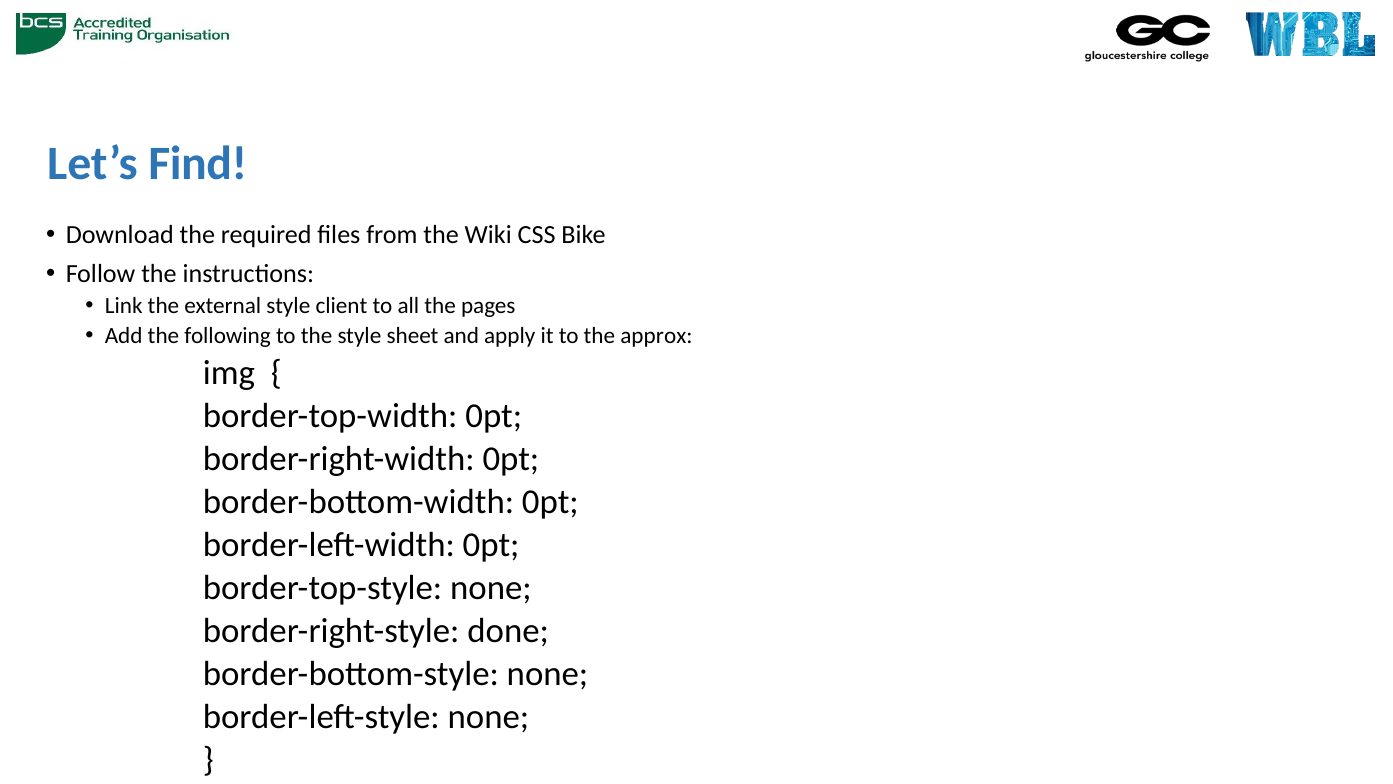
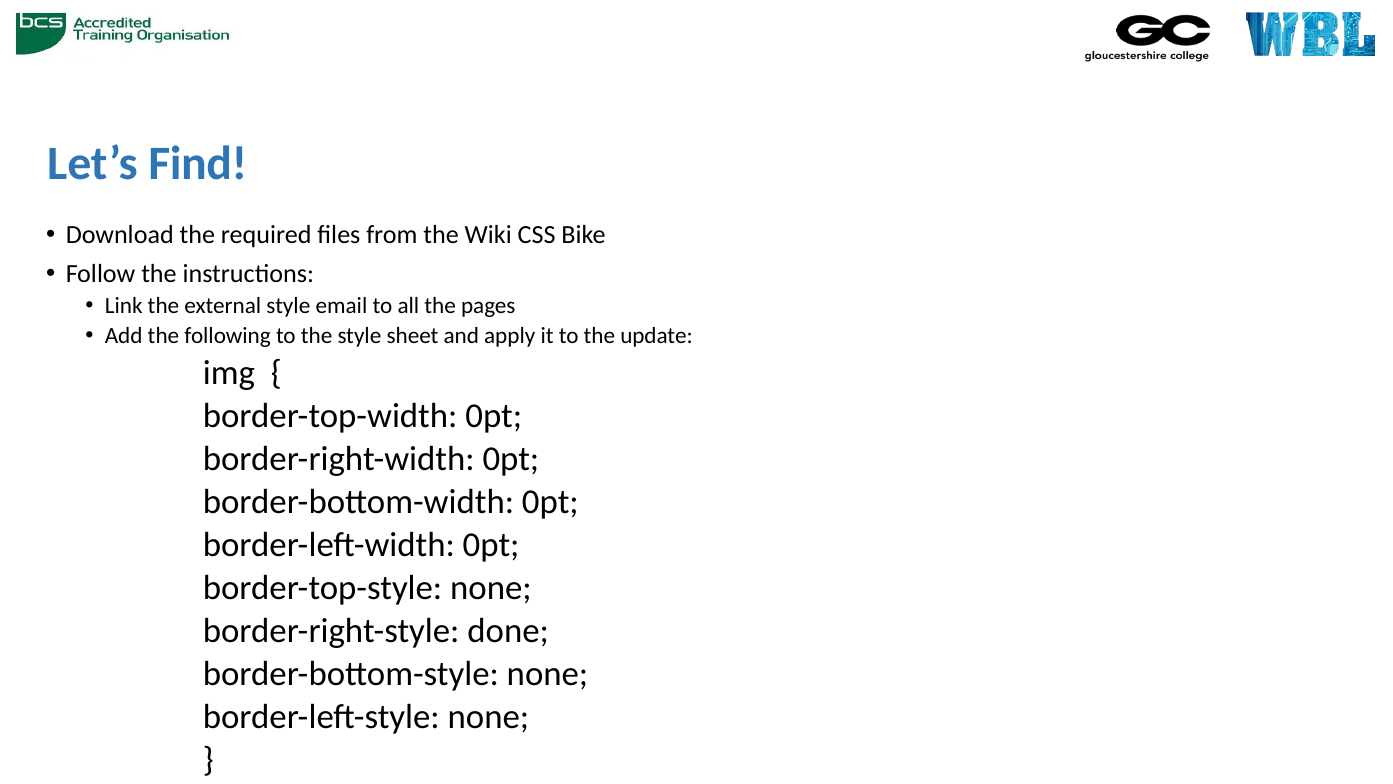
client: client -> email
approx: approx -> update
